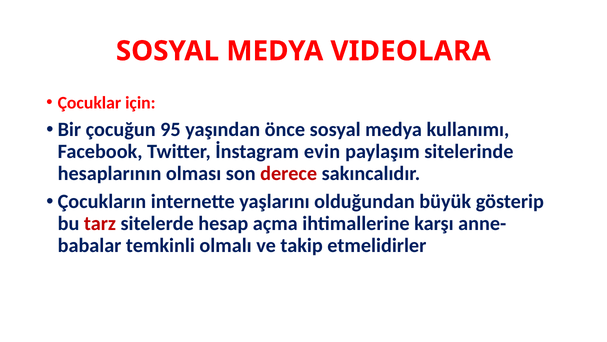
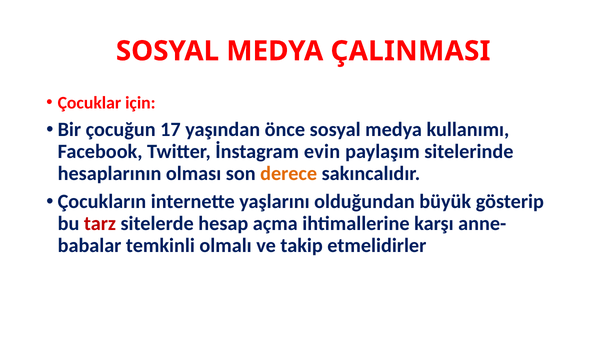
VIDEOLARA: VIDEOLARA -> ÇALINMASI
95: 95 -> 17
derece colour: red -> orange
